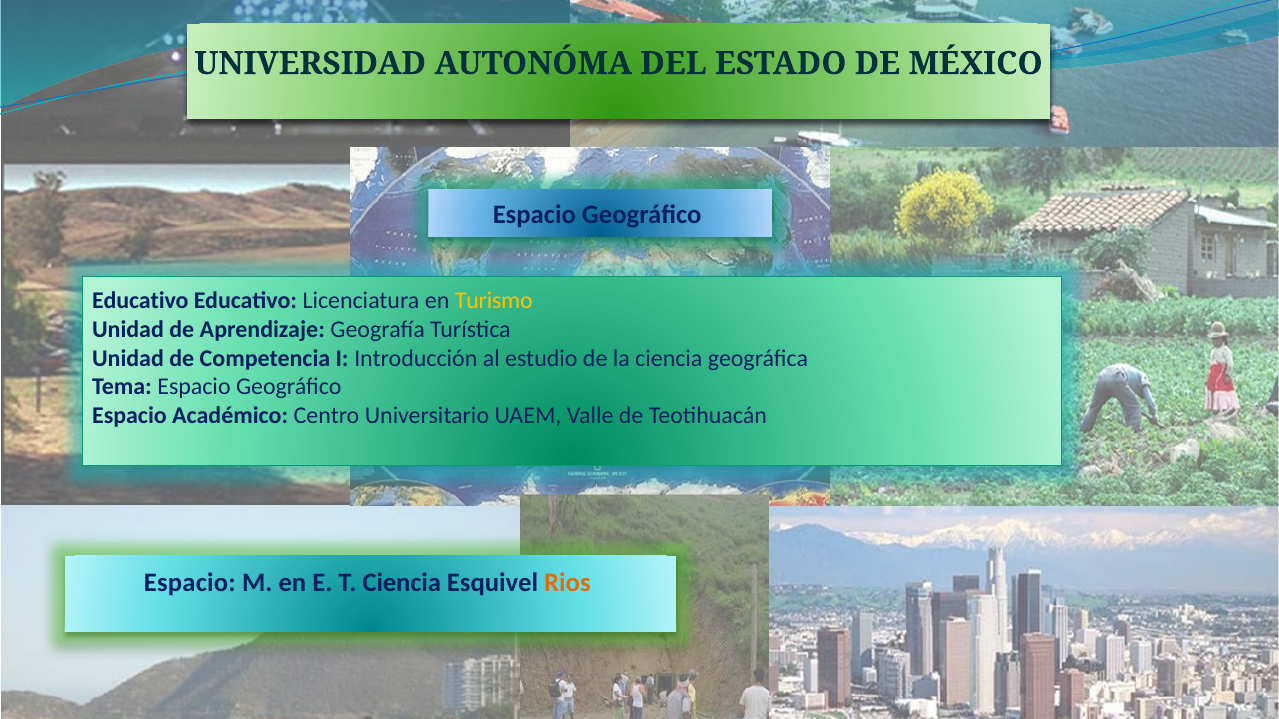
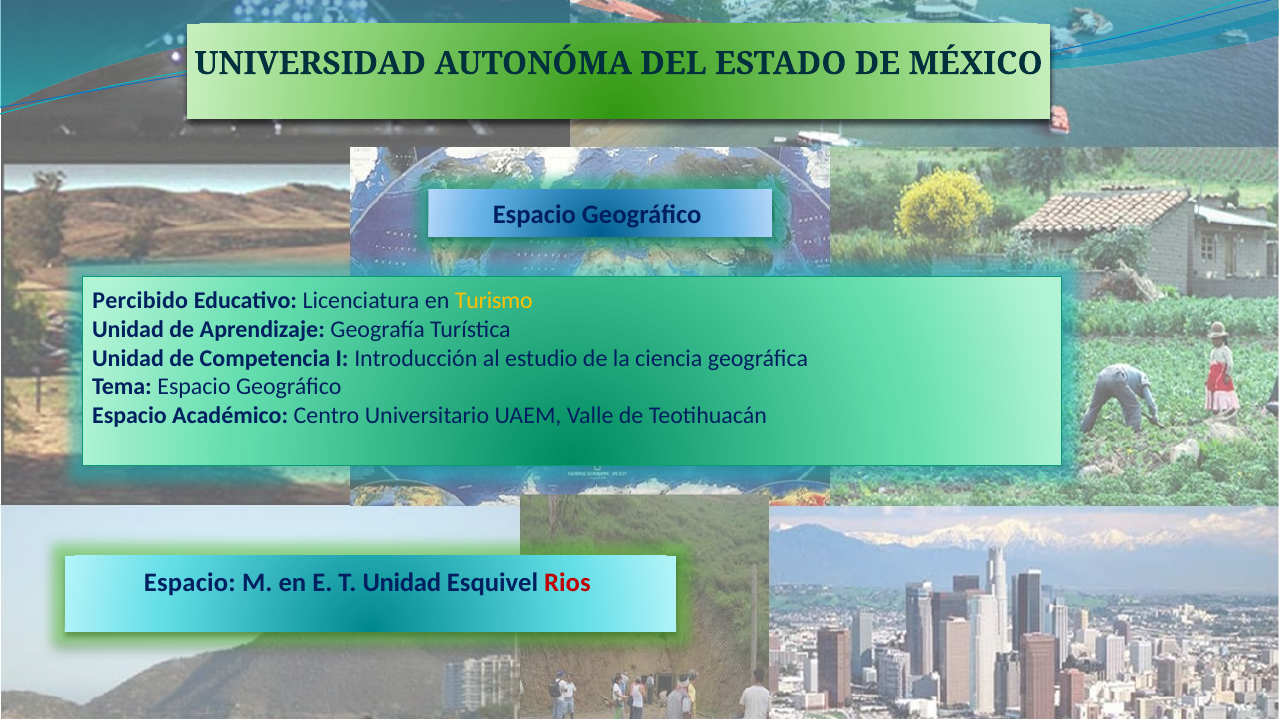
Educativo at (140, 301): Educativo -> Percibido
T Ciencia: Ciencia -> Unidad
Rios colour: orange -> red
